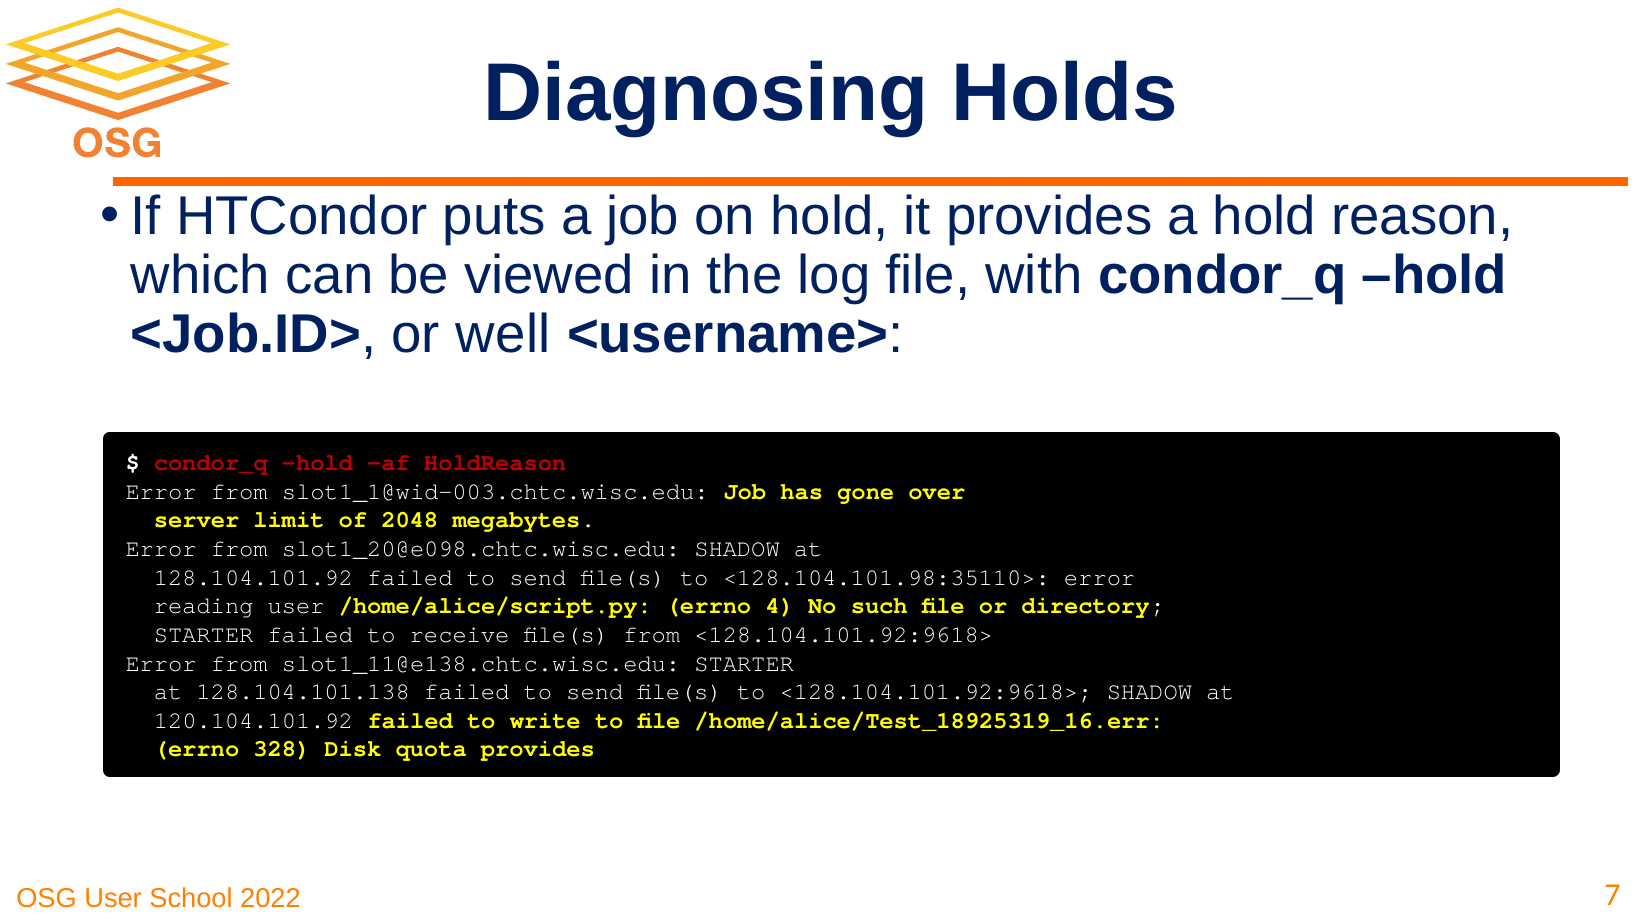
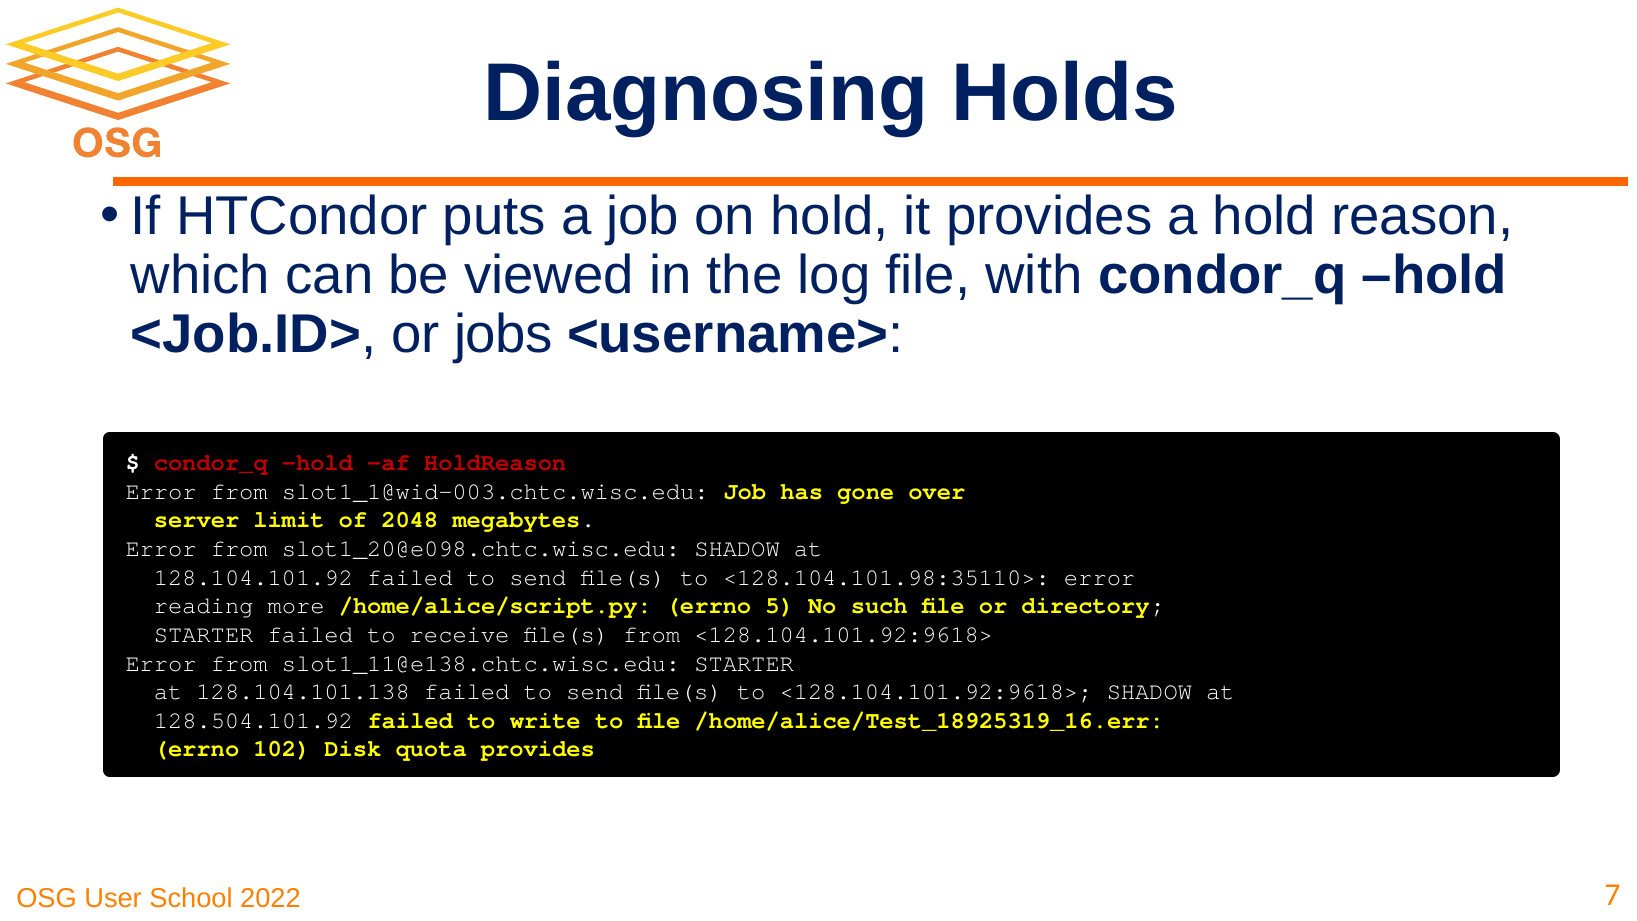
well: well -> jobs
reading user: user -> more
4: 4 -> 5
120.104.101.92: 120.104.101.92 -> 128.504.101.92
328: 328 -> 102
